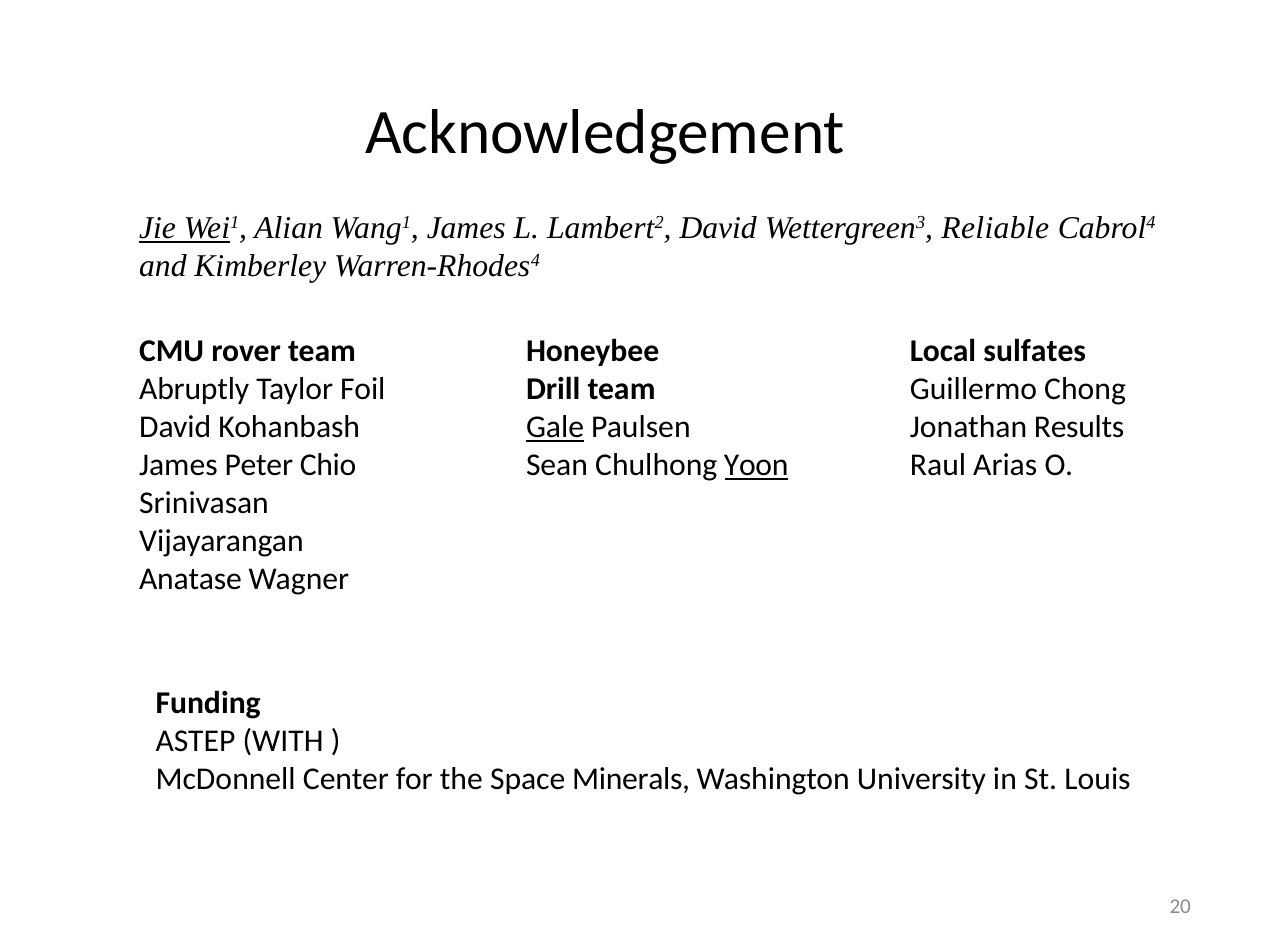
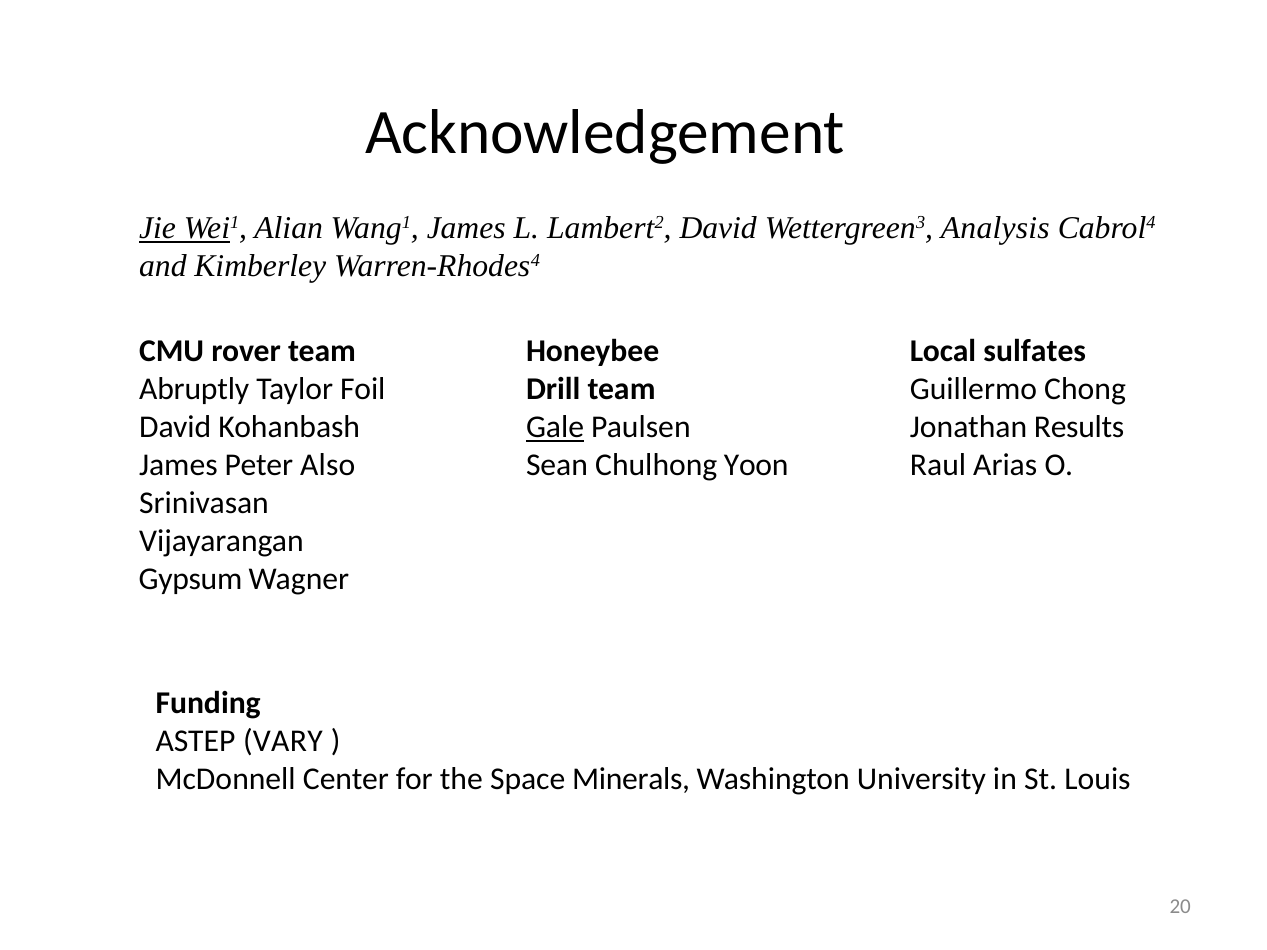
Reliable: Reliable -> Analysis
Chio: Chio -> Also
Yoon underline: present -> none
Anatase: Anatase -> Gypsum
WITH: WITH -> VARY
